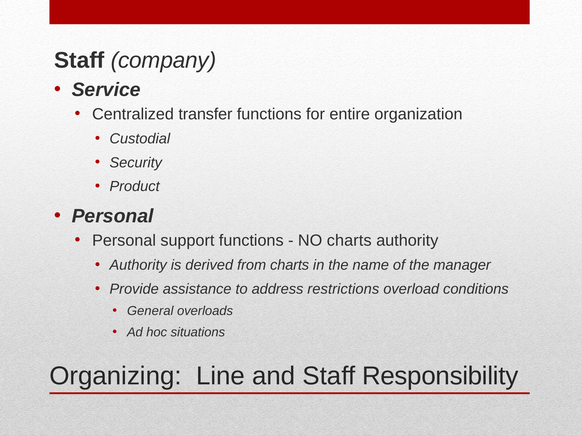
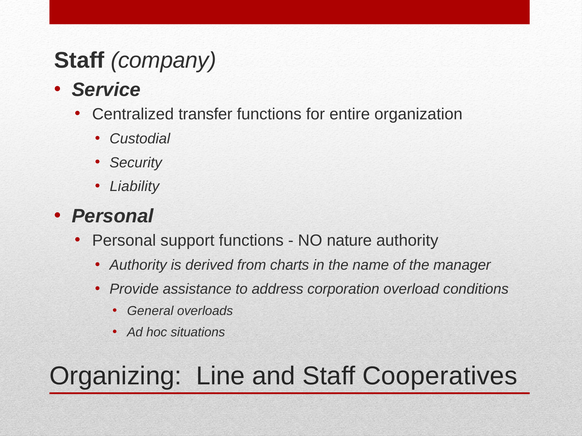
Product: Product -> Liability
NO charts: charts -> nature
restrictions: restrictions -> corporation
Responsibility: Responsibility -> Cooperatives
